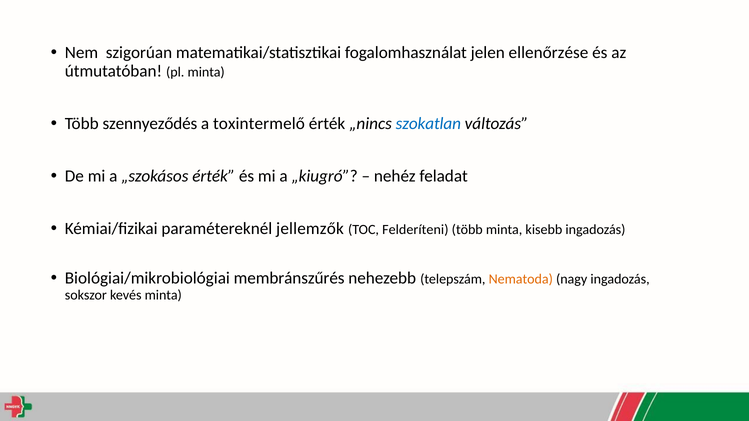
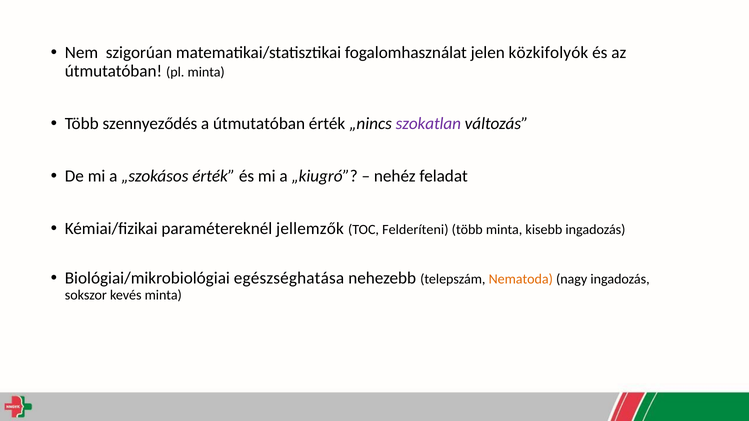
ellenőrzése: ellenőrzése -> közkifolyók
a toxintermelő: toxintermelő -> útmutatóban
szokatlan colour: blue -> purple
membránszűrés: membránszűrés -> egészséghatása
